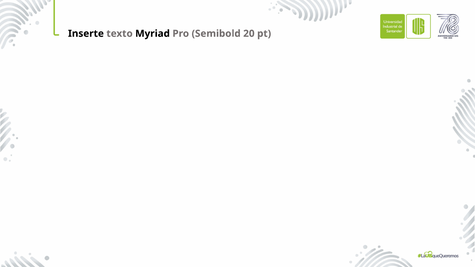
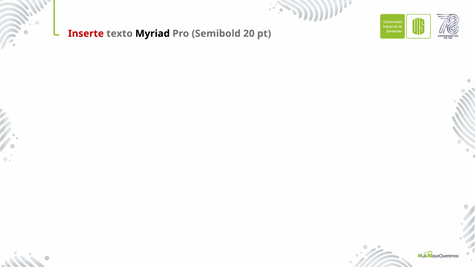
Inserte colour: black -> red
